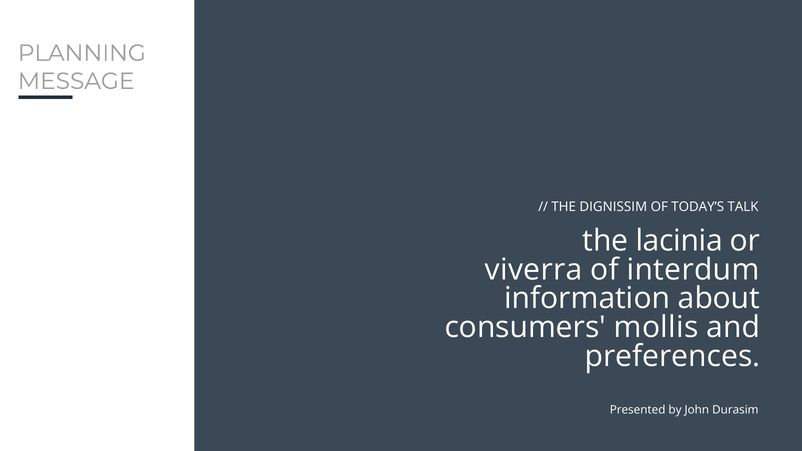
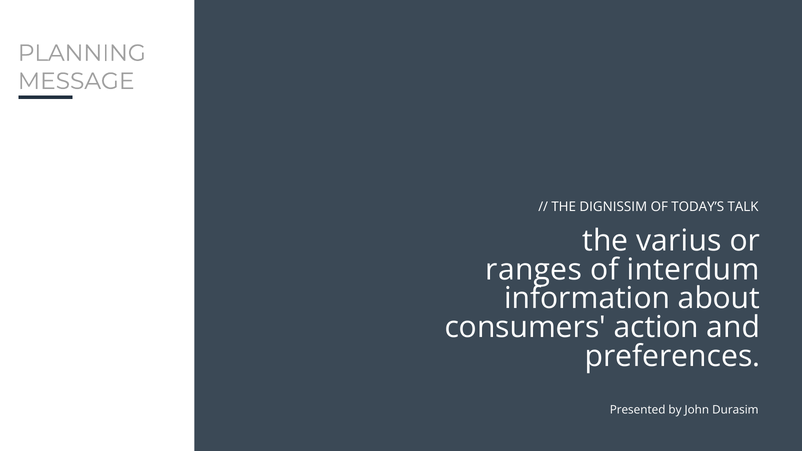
lacinia: lacinia -> varius
viverra: viverra -> ranges
mollis: mollis -> action
